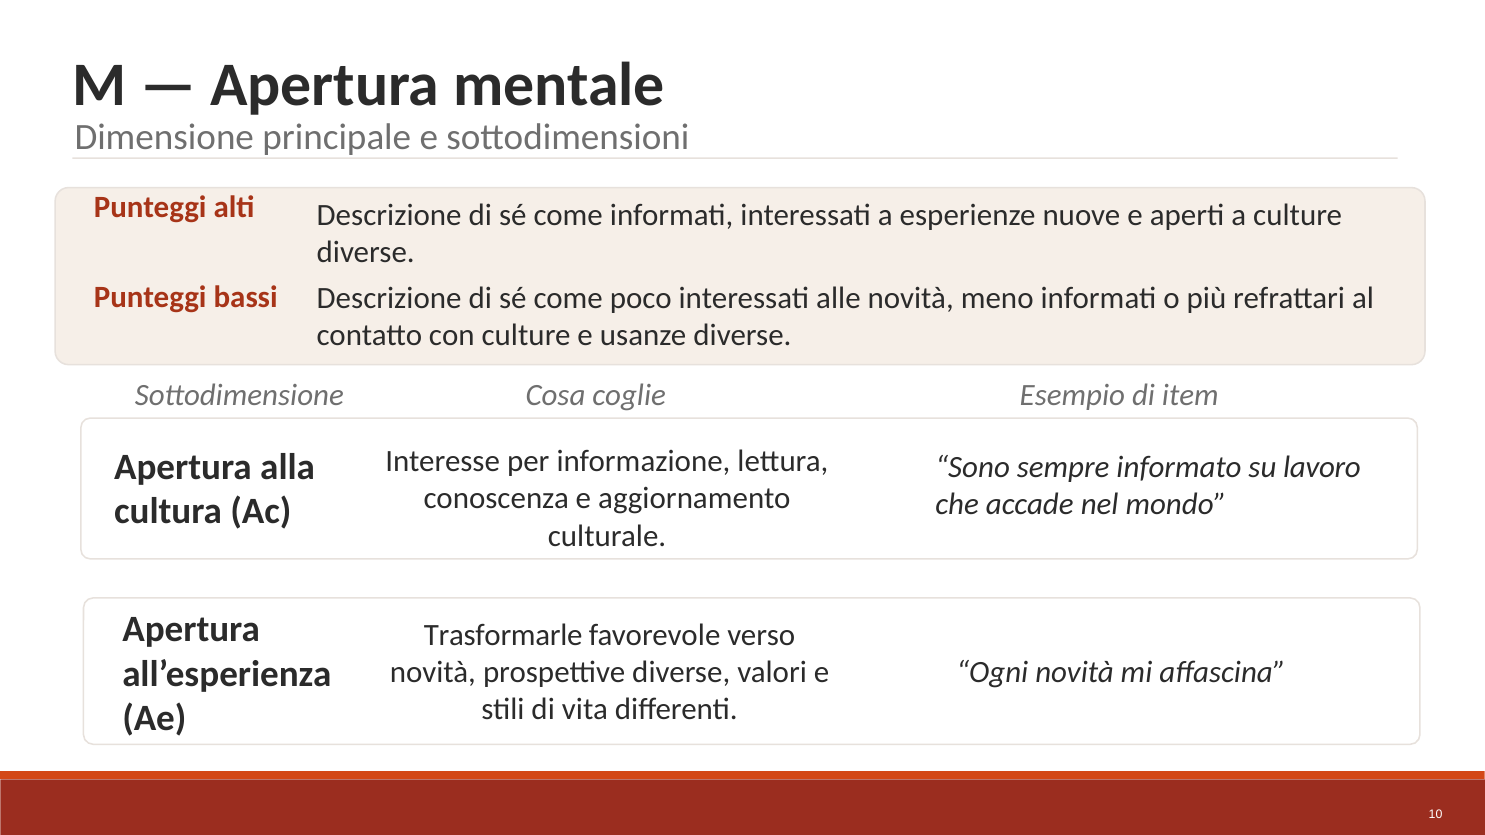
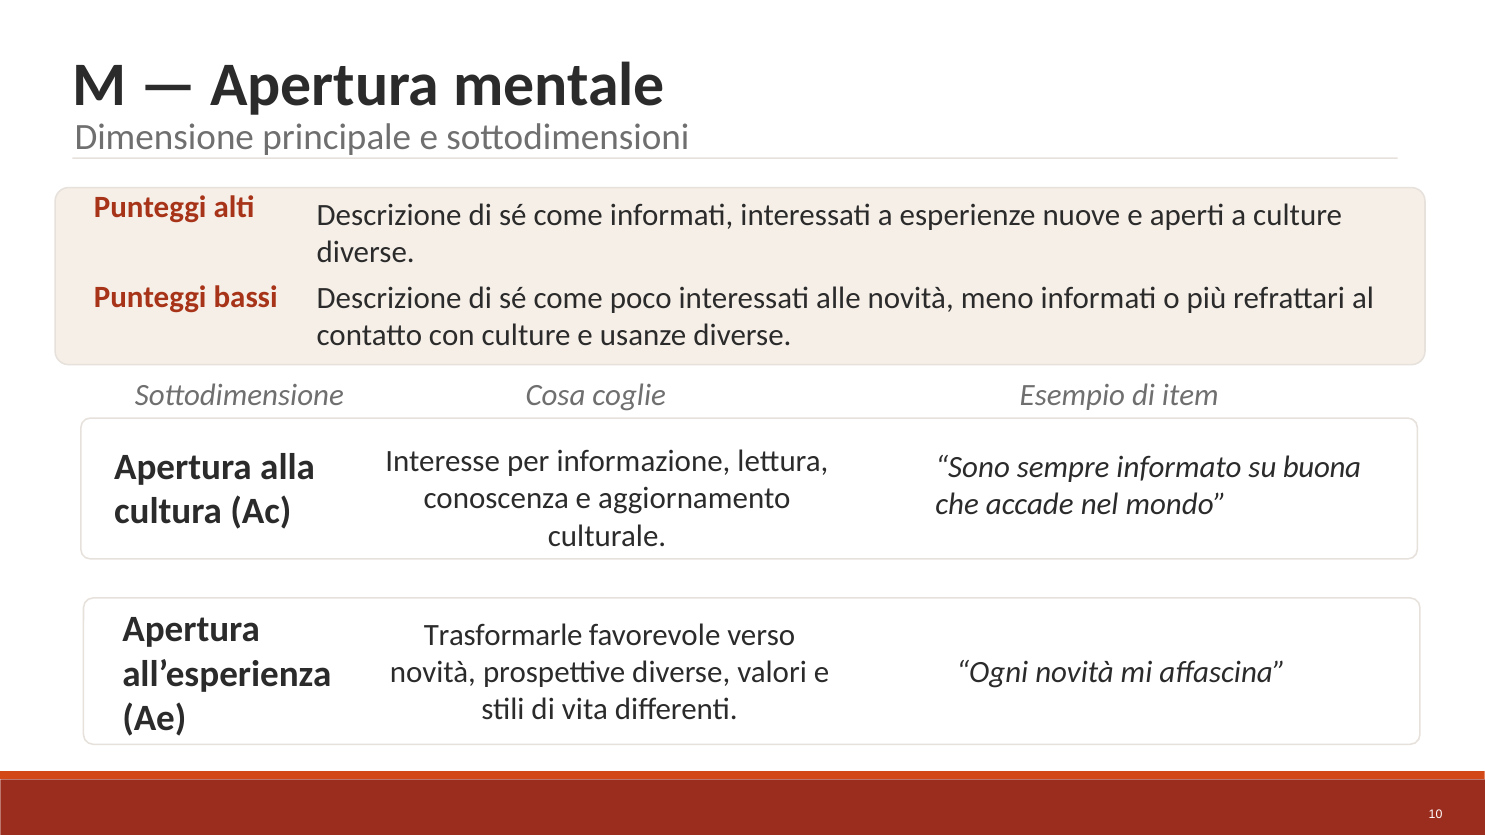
lavoro: lavoro -> buona
